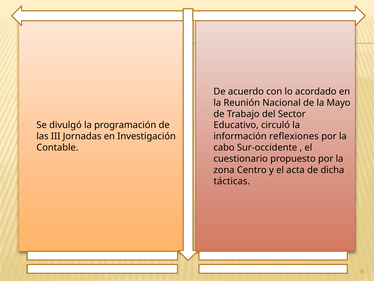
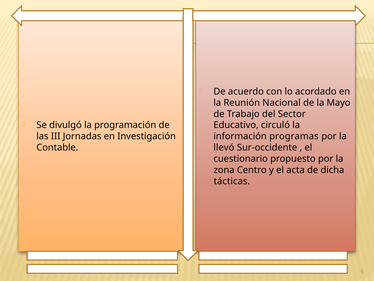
reflexiones: reflexiones -> programas
cabo: cabo -> llevó
